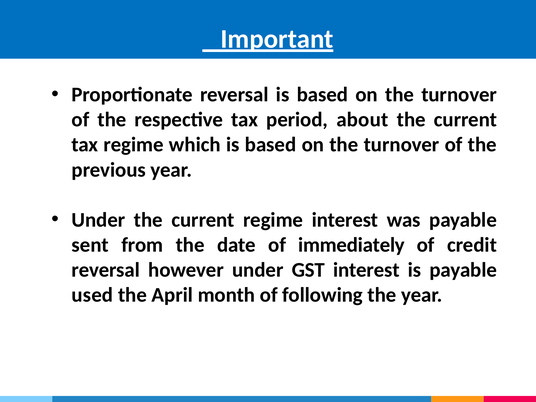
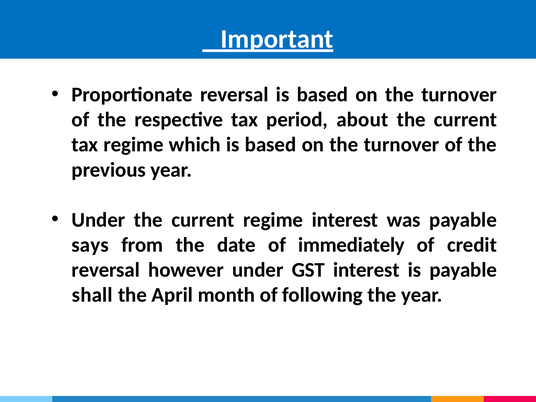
sent: sent -> says
used: used -> shall
